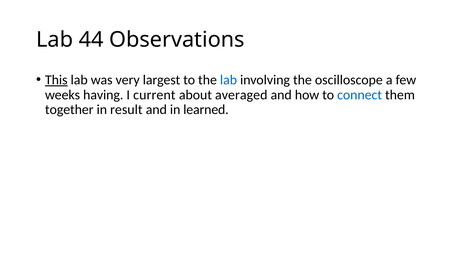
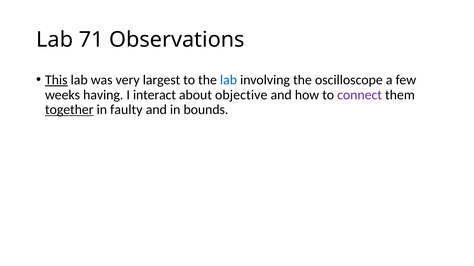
44: 44 -> 71
current: current -> interact
averaged: averaged -> objective
connect colour: blue -> purple
together underline: none -> present
result: result -> faulty
learned: learned -> bounds
